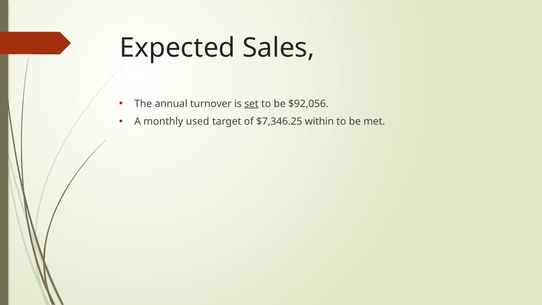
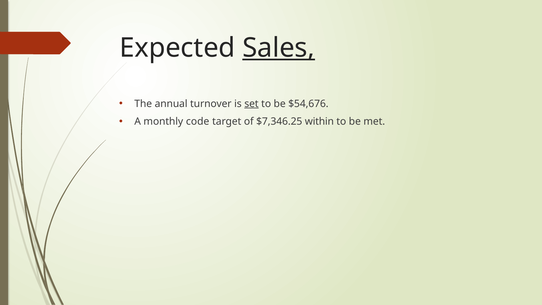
Sales underline: none -> present
$92,056: $92,056 -> $54,676
used: used -> code
